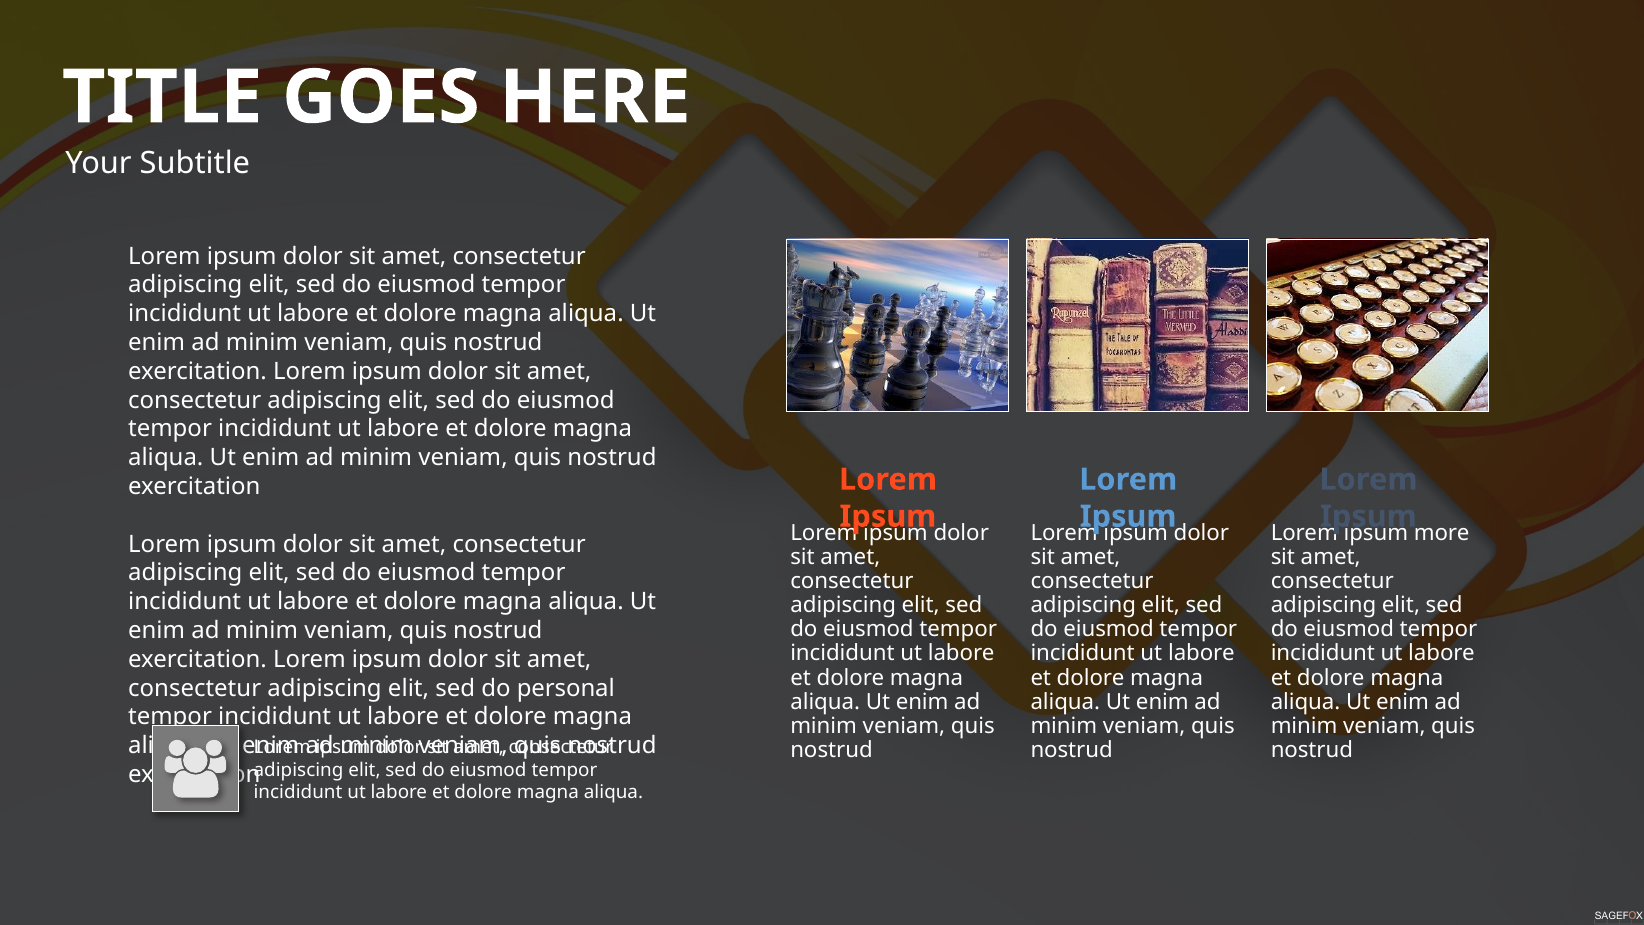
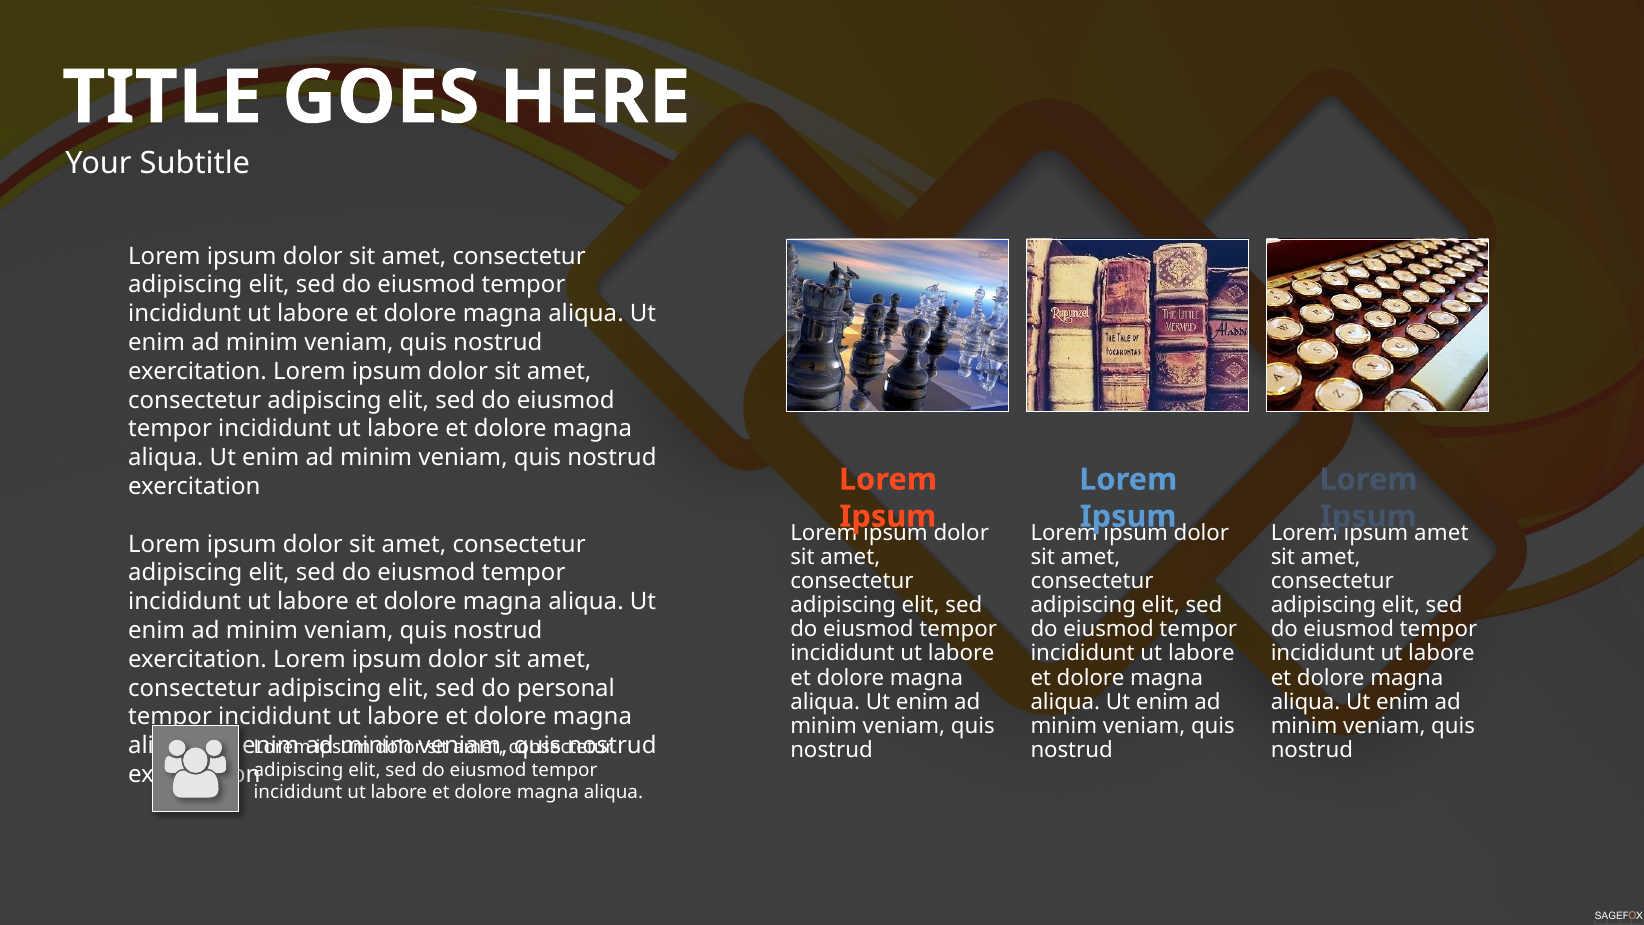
more at (1442, 533): more -> amet
